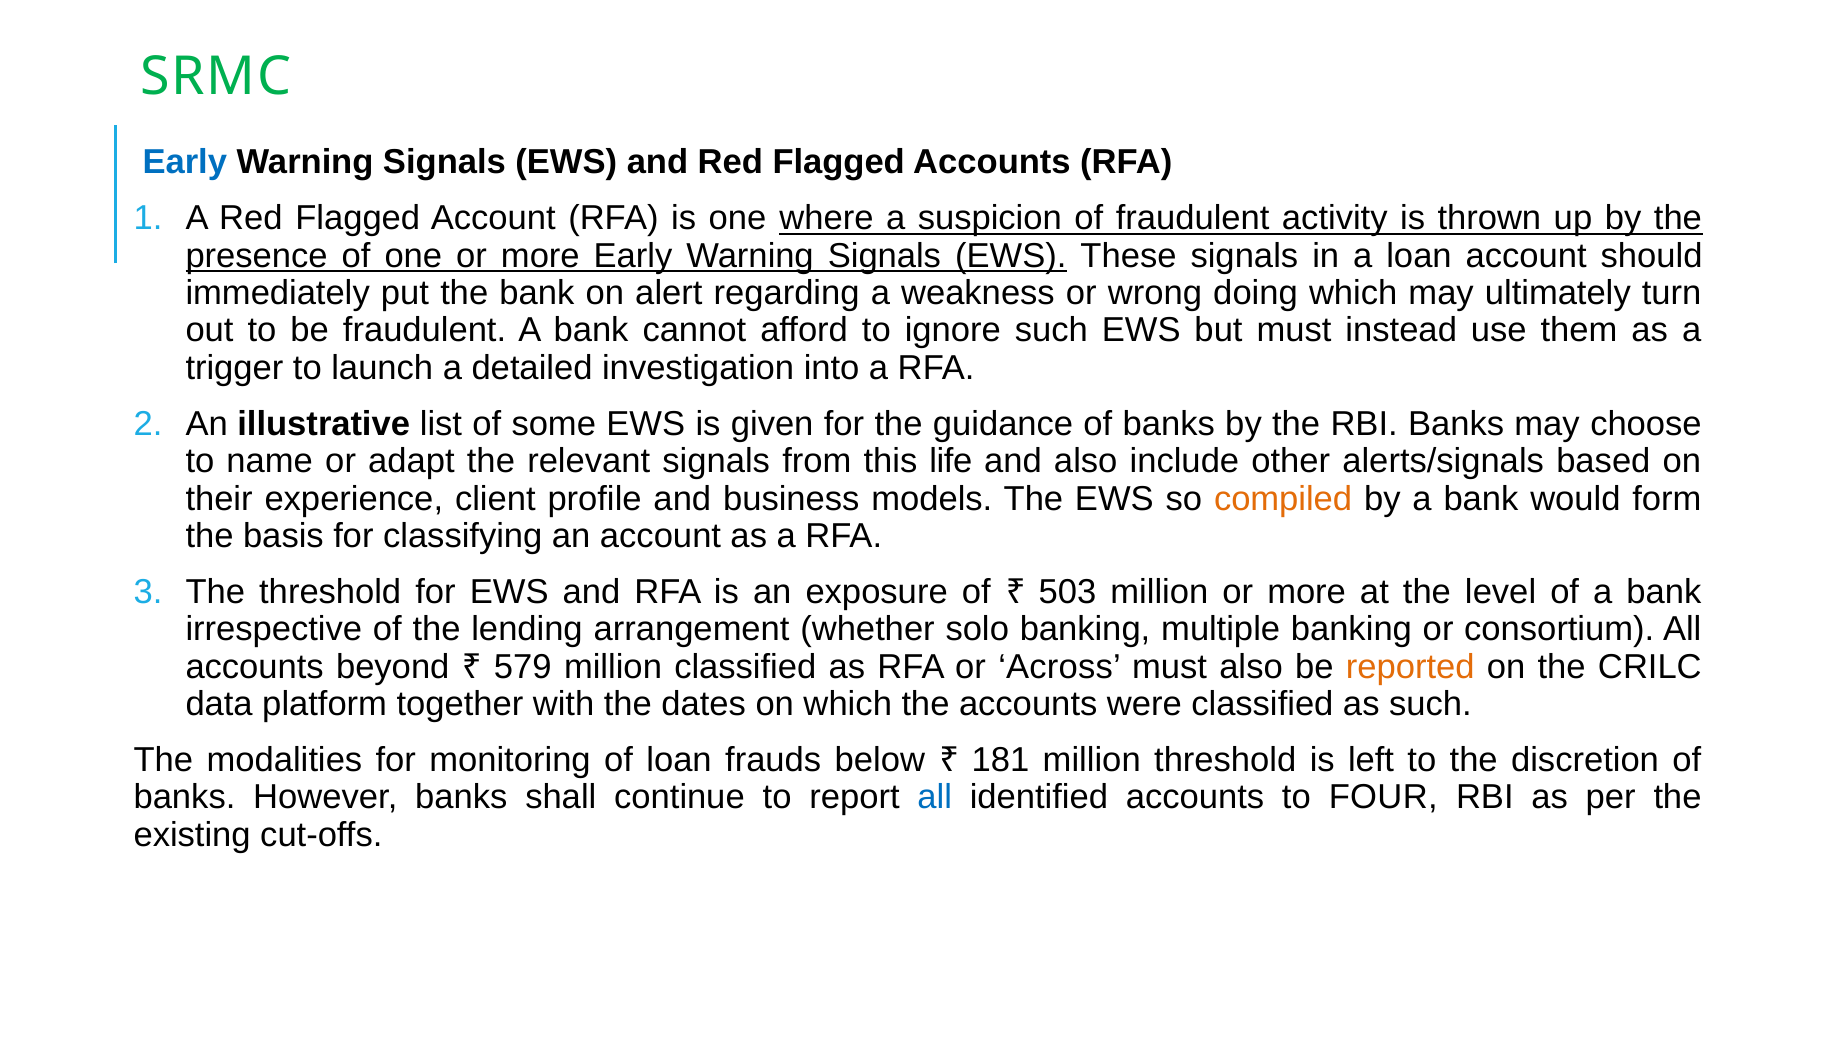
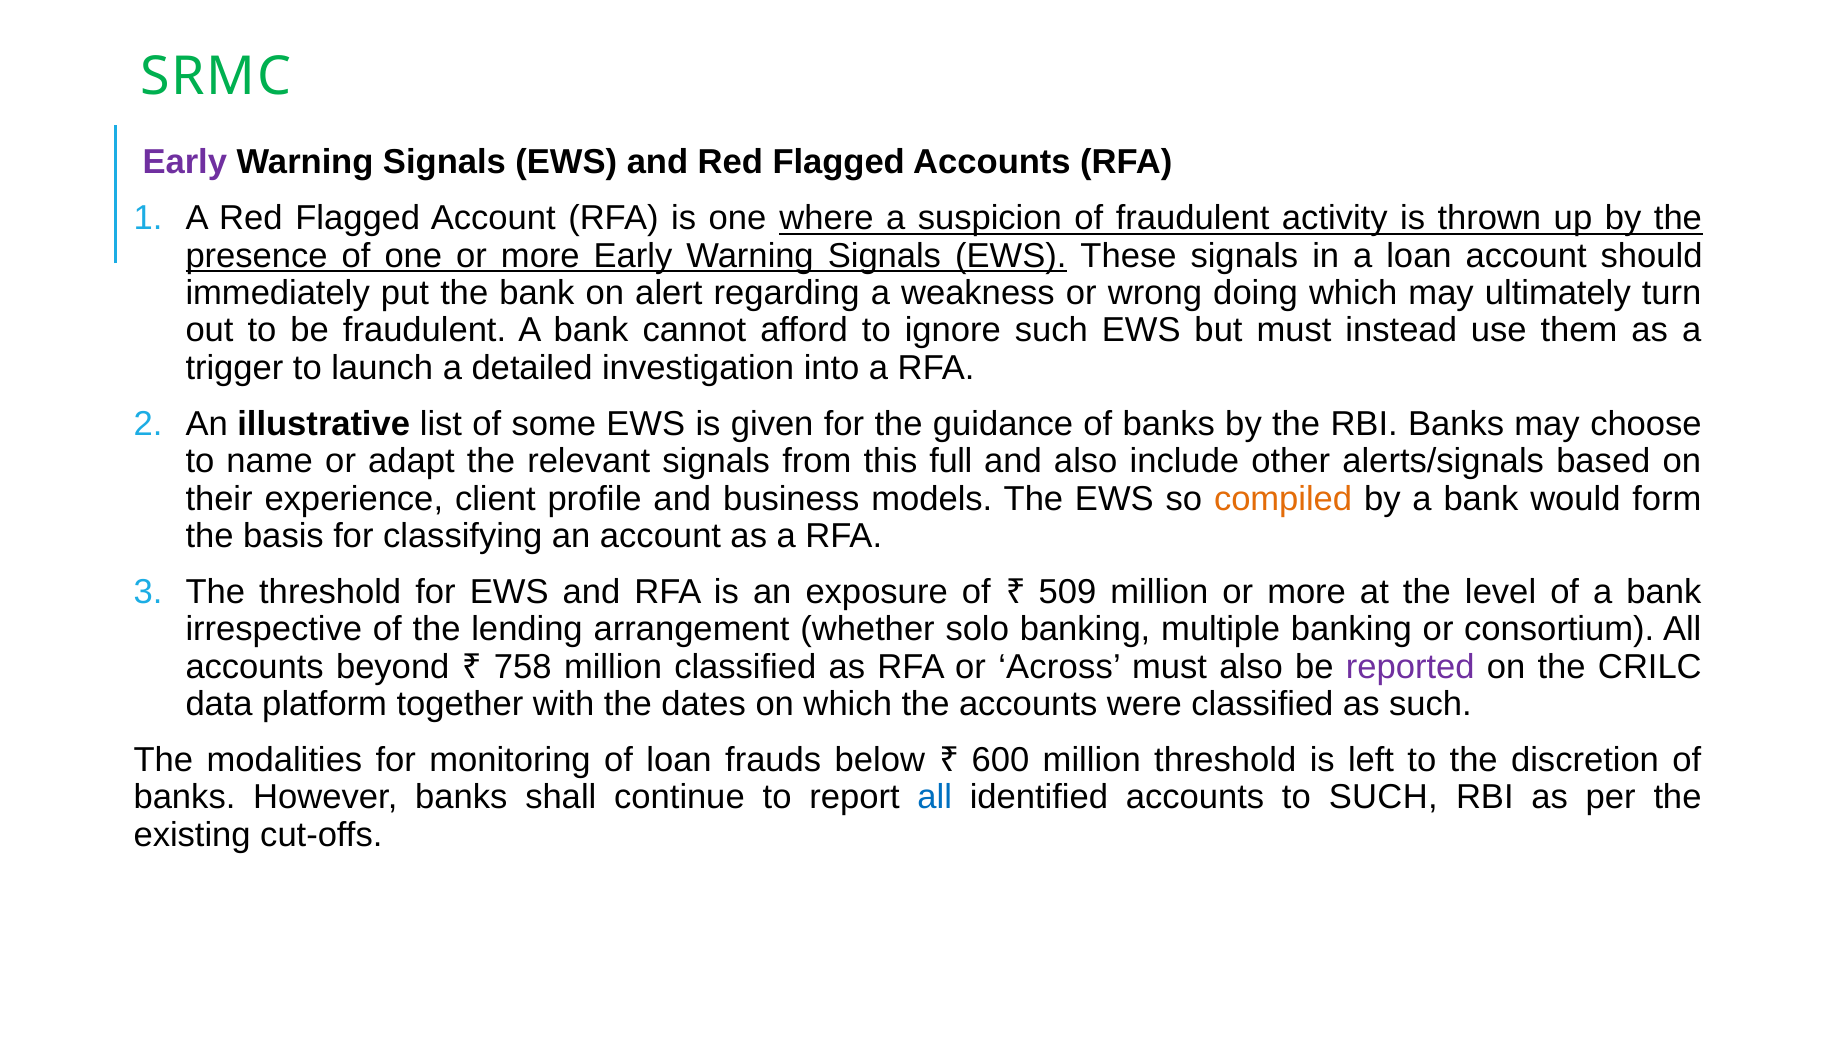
Early at (185, 162) colour: blue -> purple
life: life -> full
503: 503 -> 509
579: 579 -> 758
reported colour: orange -> purple
181: 181 -> 600
to FOUR: FOUR -> SUCH
